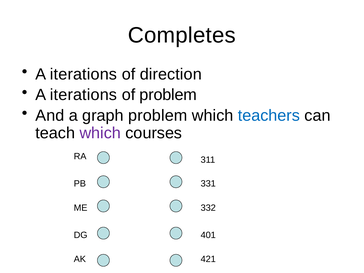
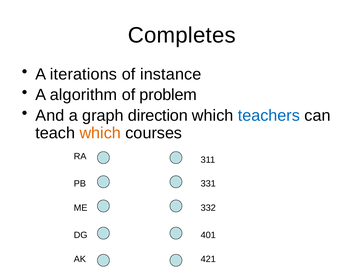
direction: direction -> instance
iterations at (84, 95): iterations -> algorithm
graph problem: problem -> direction
which at (100, 133) colour: purple -> orange
